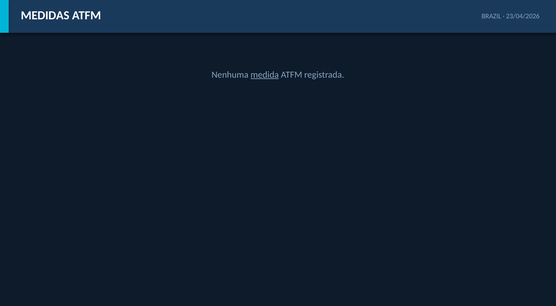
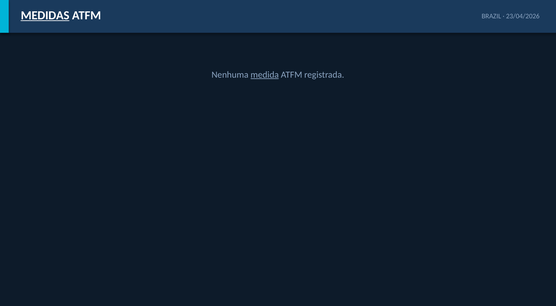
MEDIDAS underline: none -> present
